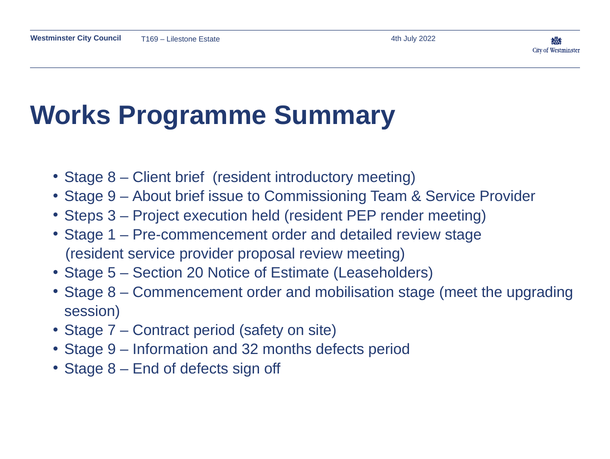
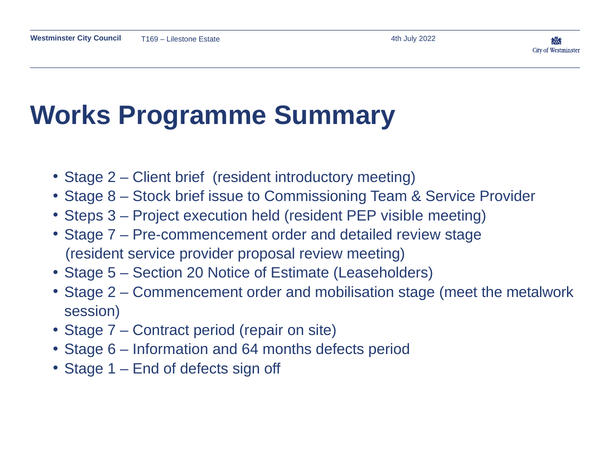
8 at (112, 177): 8 -> 2
9 at (112, 197): 9 -> 8
About: About -> Stock
render: render -> visible
1 at (112, 235): 1 -> 7
8 at (112, 292): 8 -> 2
upgrading: upgrading -> metalwork
safety: safety -> repair
9 at (112, 350): 9 -> 6
32: 32 -> 64
8 at (112, 369): 8 -> 1
